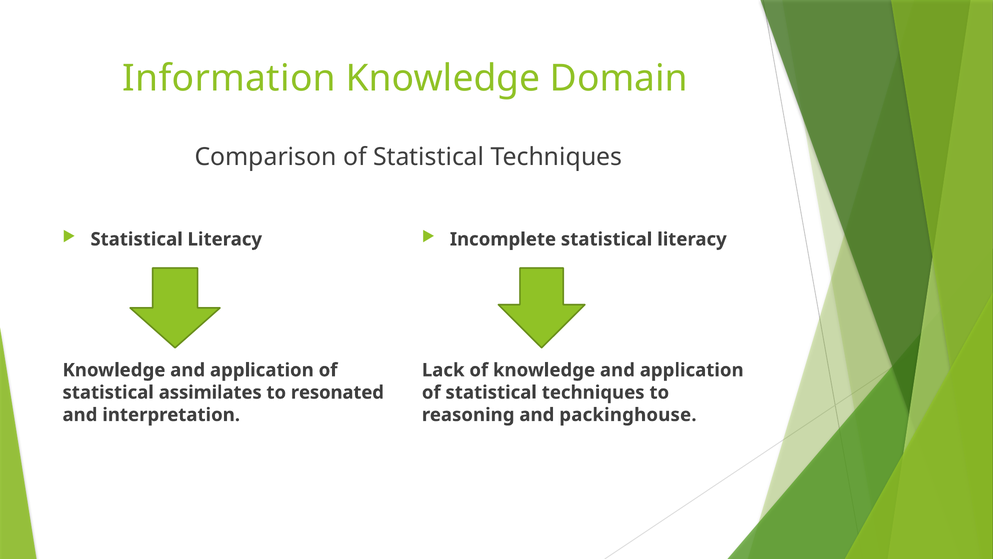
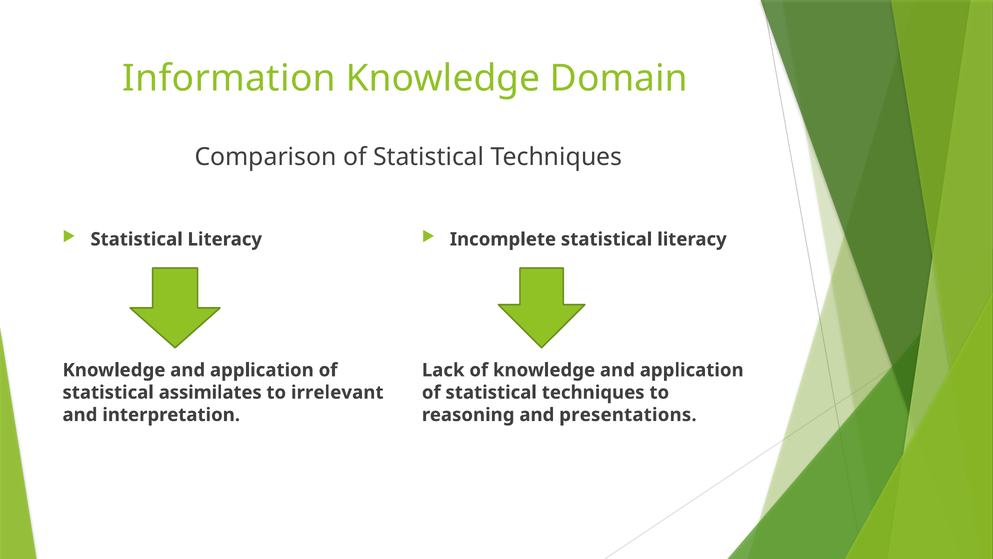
resonated: resonated -> irrelevant
packinghouse: packinghouse -> presentations
